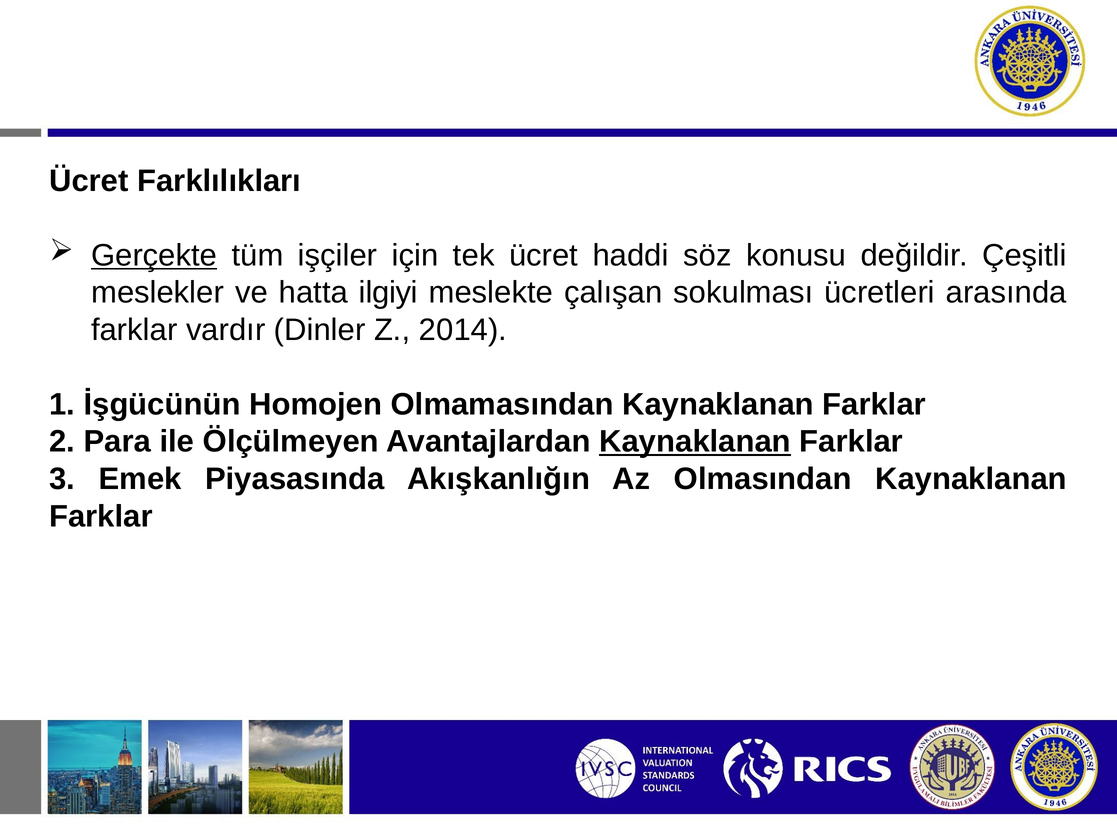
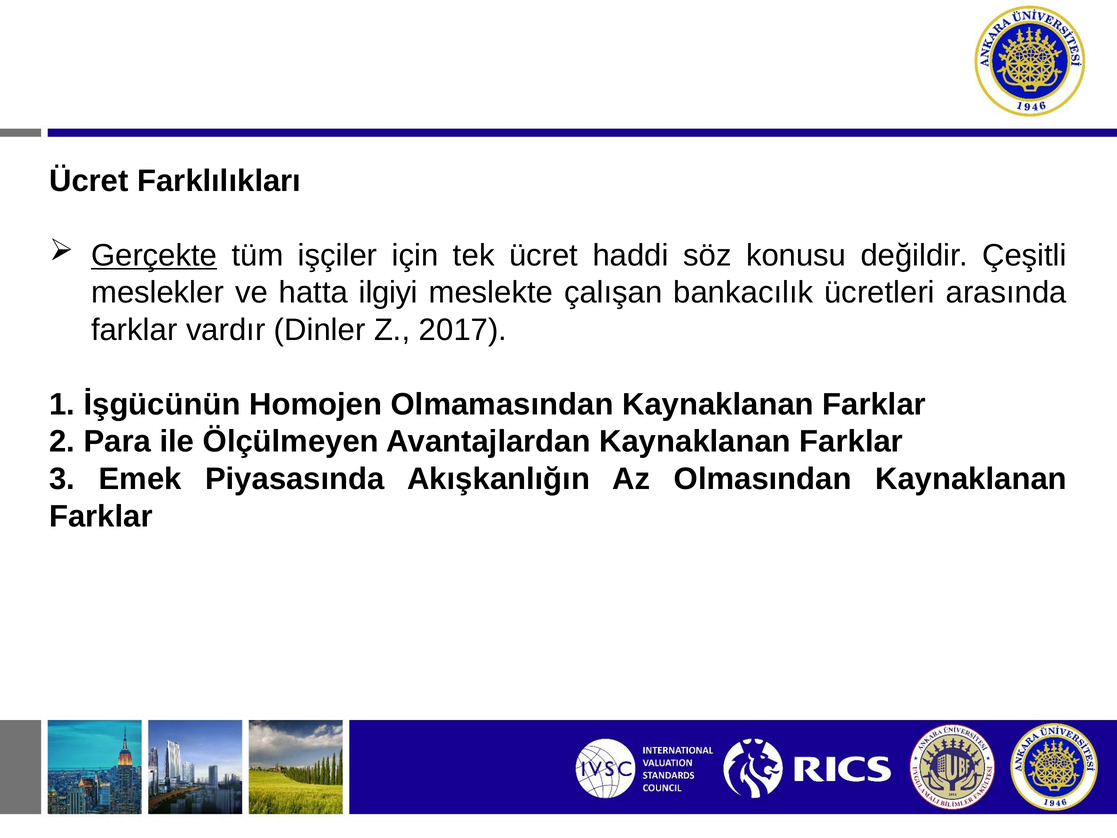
sokulması: sokulması -> bankacılık
2014: 2014 -> 2017
Kaynaklanan at (695, 442) underline: present -> none
